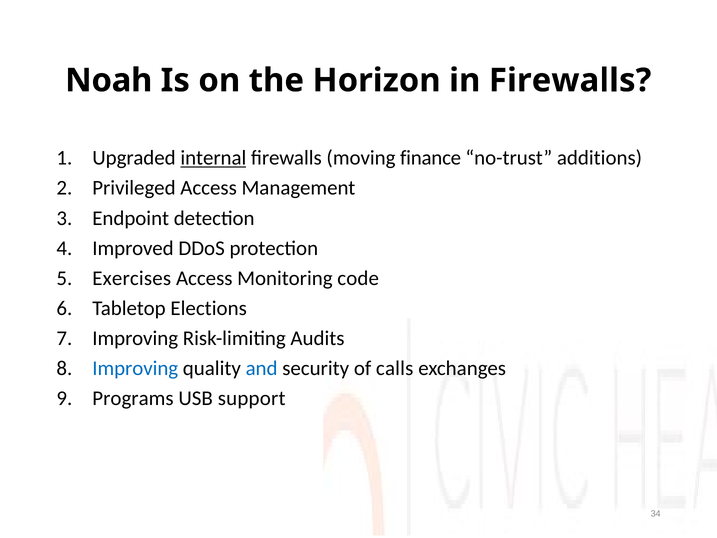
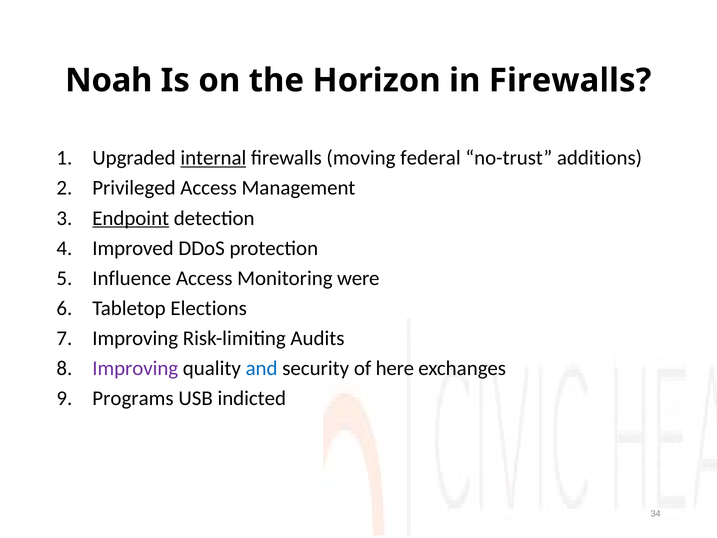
finance: finance -> federal
Endpoint underline: none -> present
Exercises: Exercises -> Influence
code: code -> were
Improving at (135, 368) colour: blue -> purple
calls: calls -> here
support: support -> indicted
